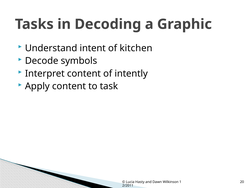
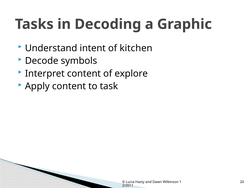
intently: intently -> explore
